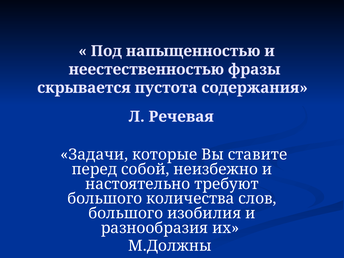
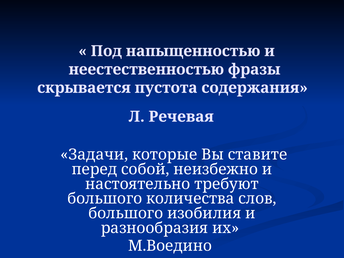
М.Должны: М.Должны -> М.Воедино
